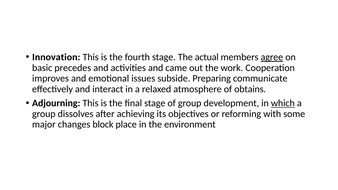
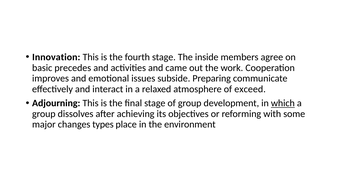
actual: actual -> inside
agree underline: present -> none
obtains: obtains -> exceed
block: block -> types
